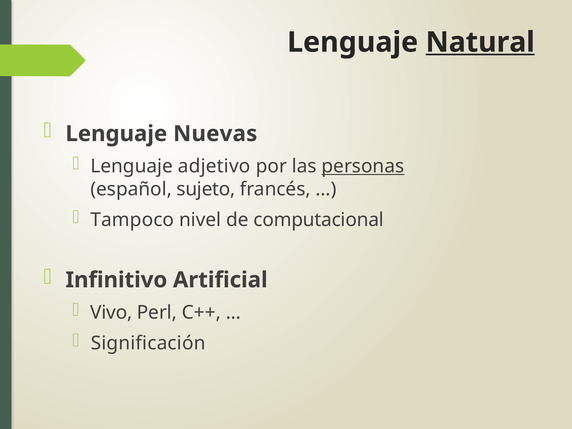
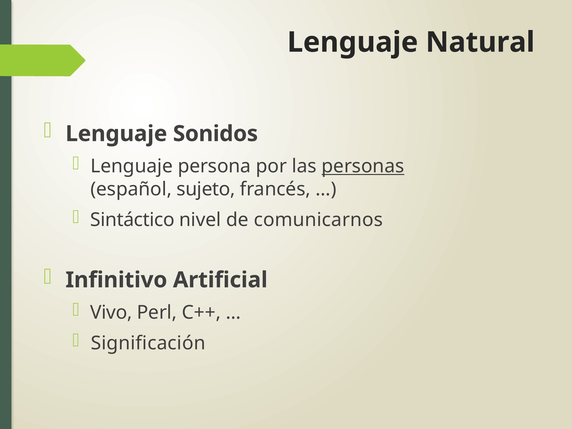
Natural underline: present -> none
Nuevas: Nuevas -> Sonidos
adjetivo: adjetivo -> persona
Tampoco: Tampoco -> Sintáctico
computacional: computacional -> comunicarnos
